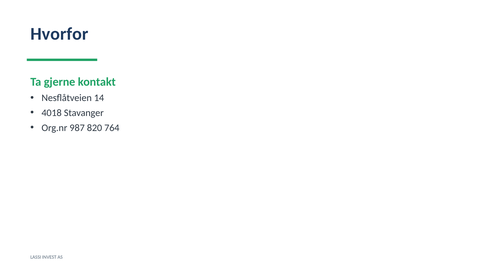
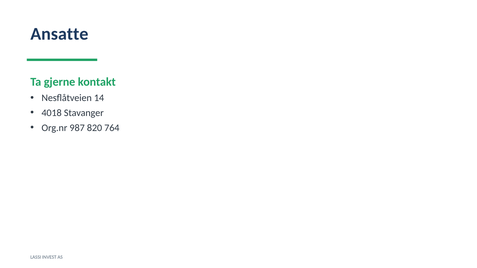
Hvorfor: Hvorfor -> Ansatte
